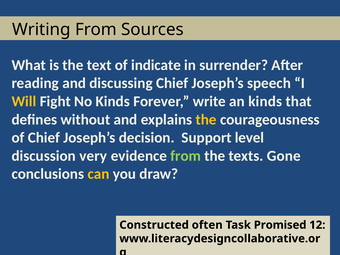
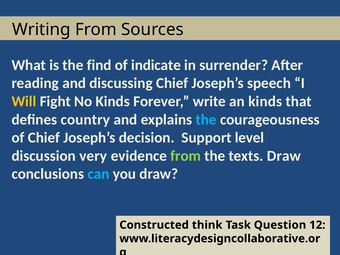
text: text -> find
without: without -> country
the at (206, 120) colour: yellow -> light blue
texts Gone: Gone -> Draw
can colour: yellow -> light blue
often: often -> think
Promised: Promised -> Question
